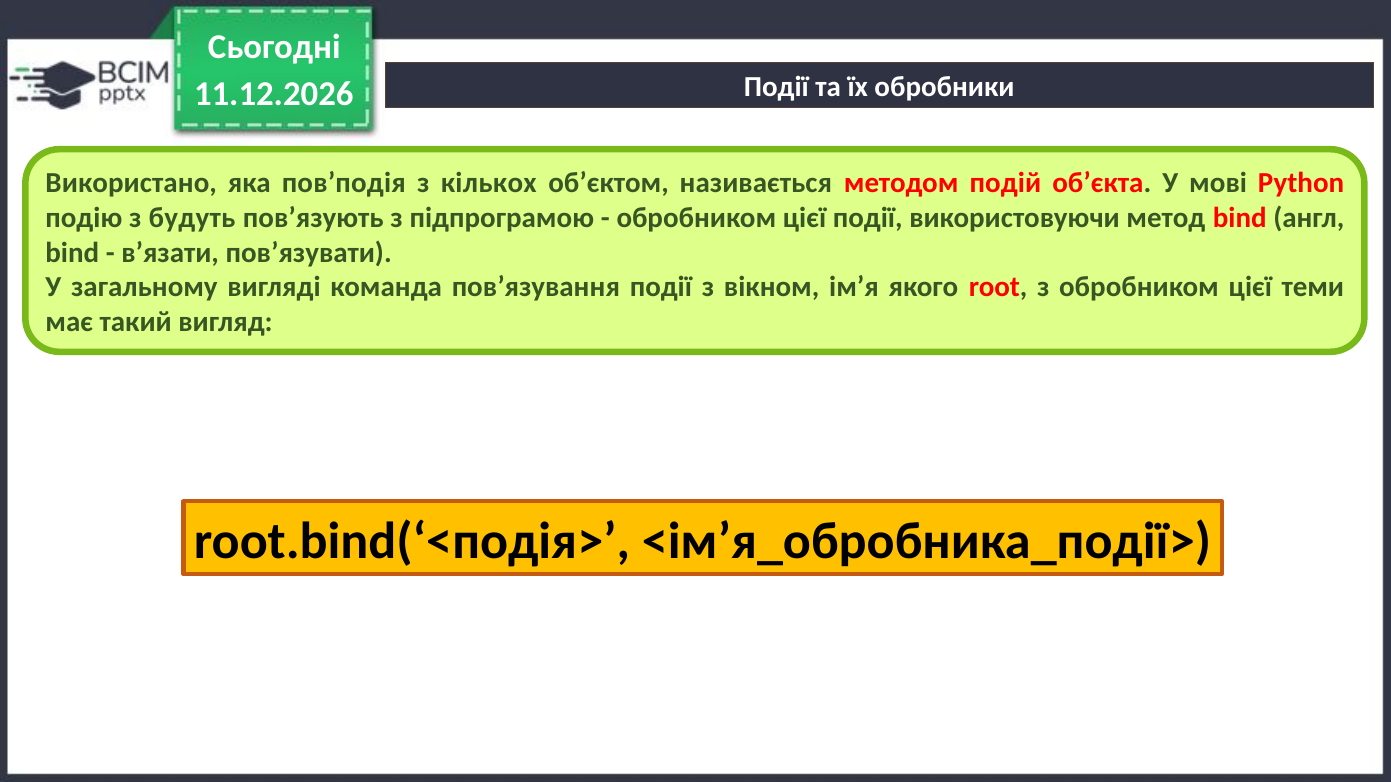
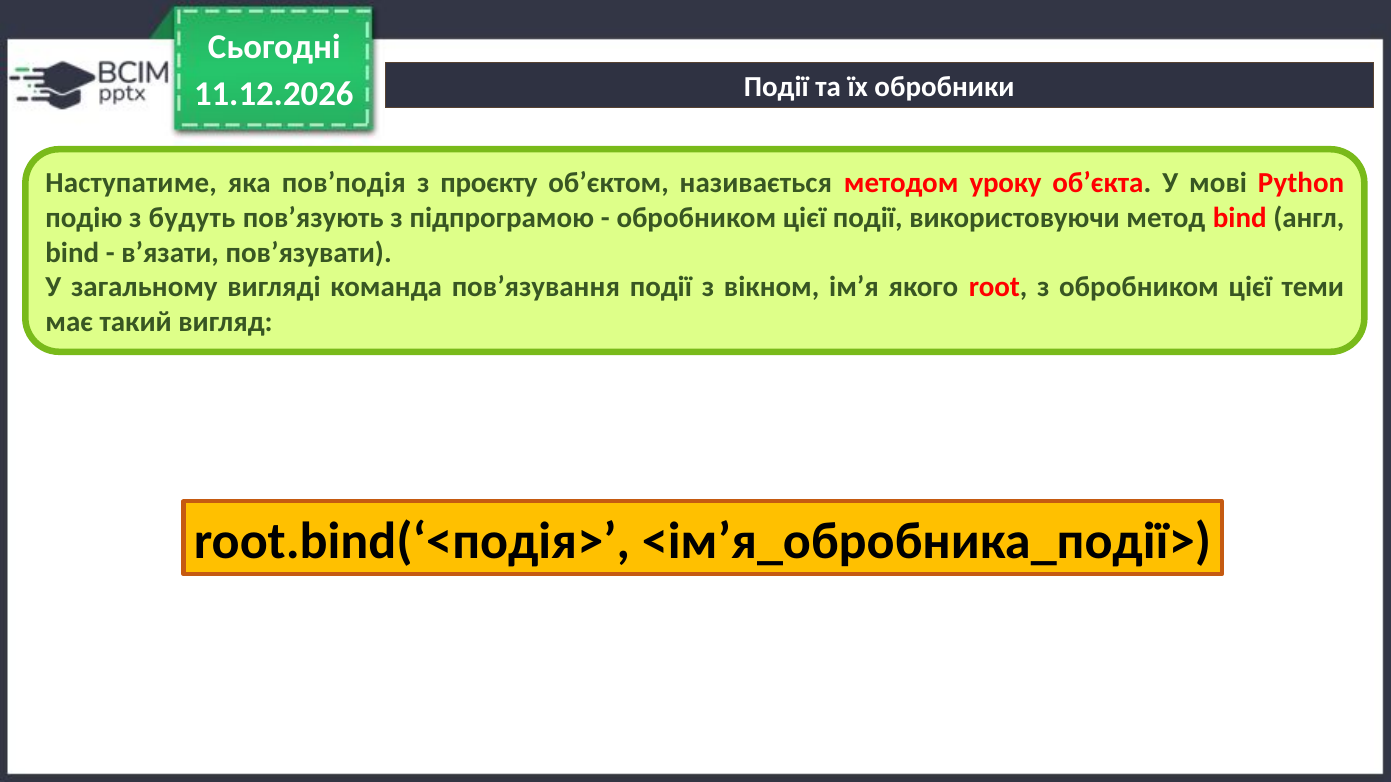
Використано: Використано -> Наступатиме
кількох: кількох -> проєкту
подій: подій -> уроку
